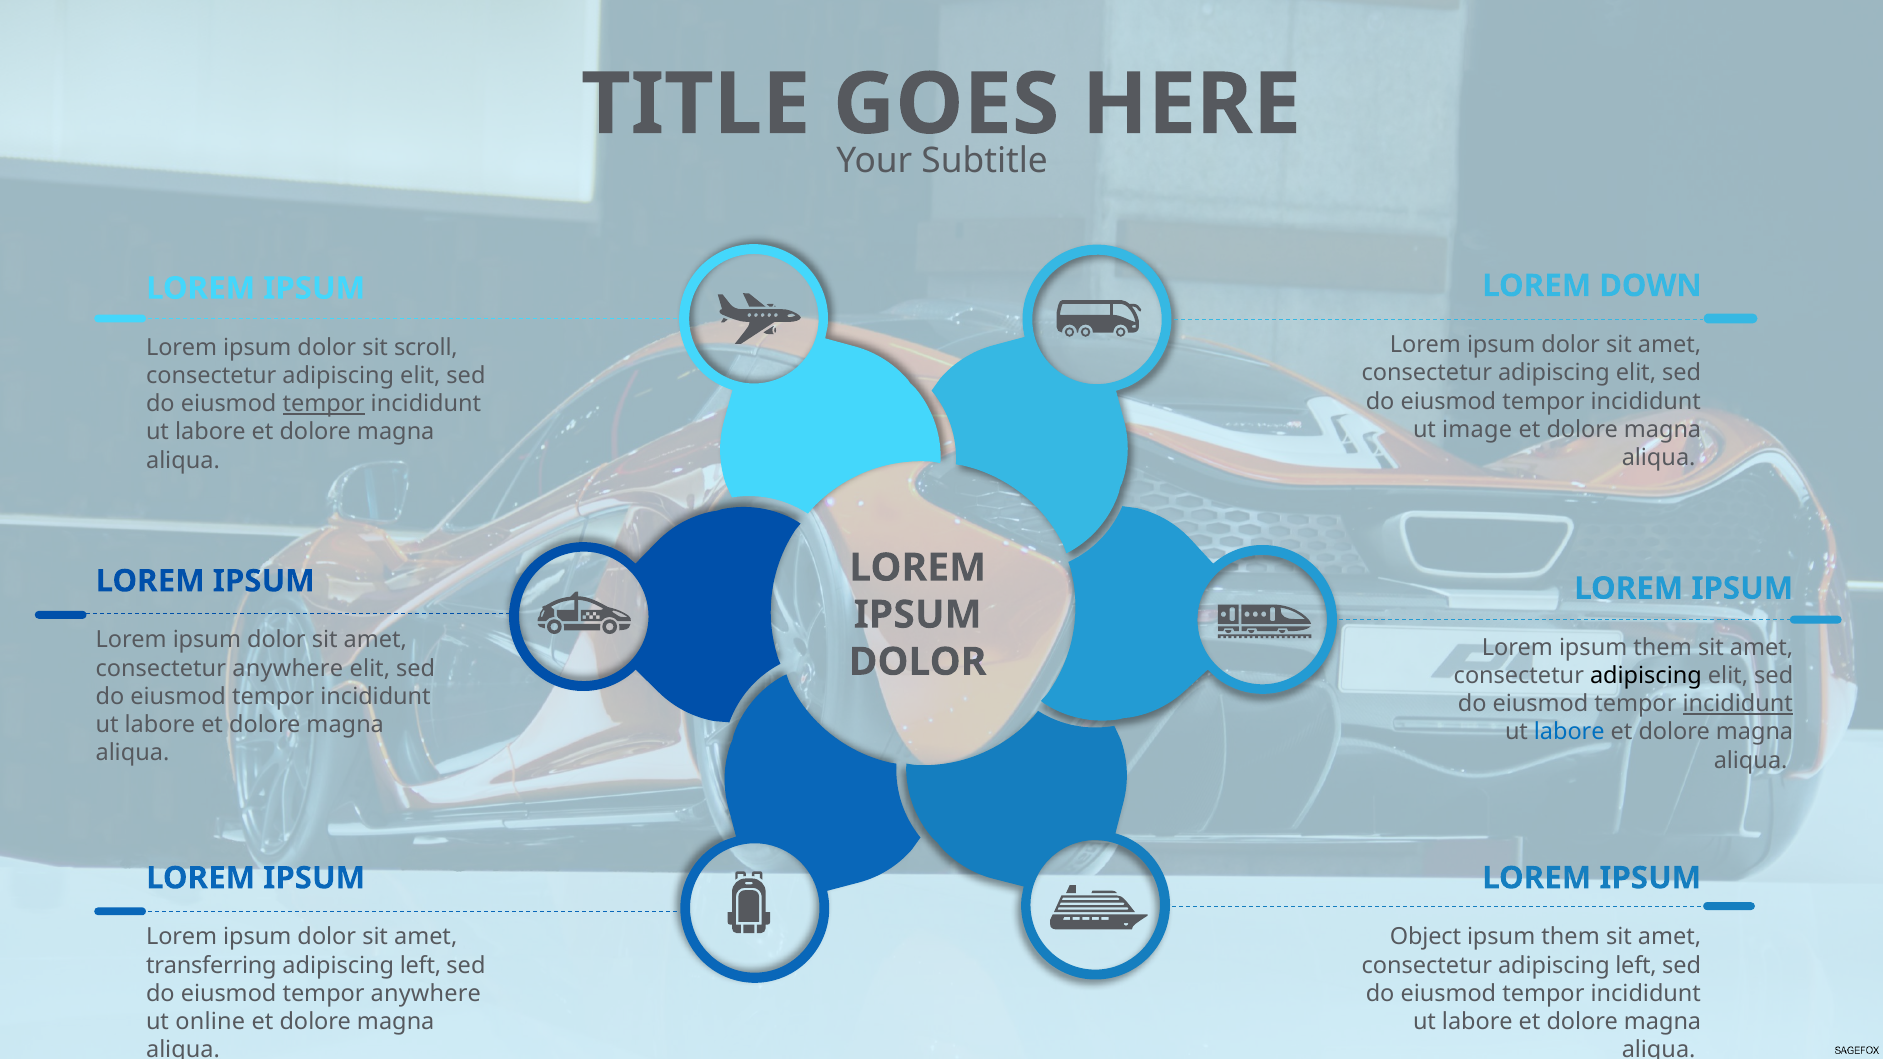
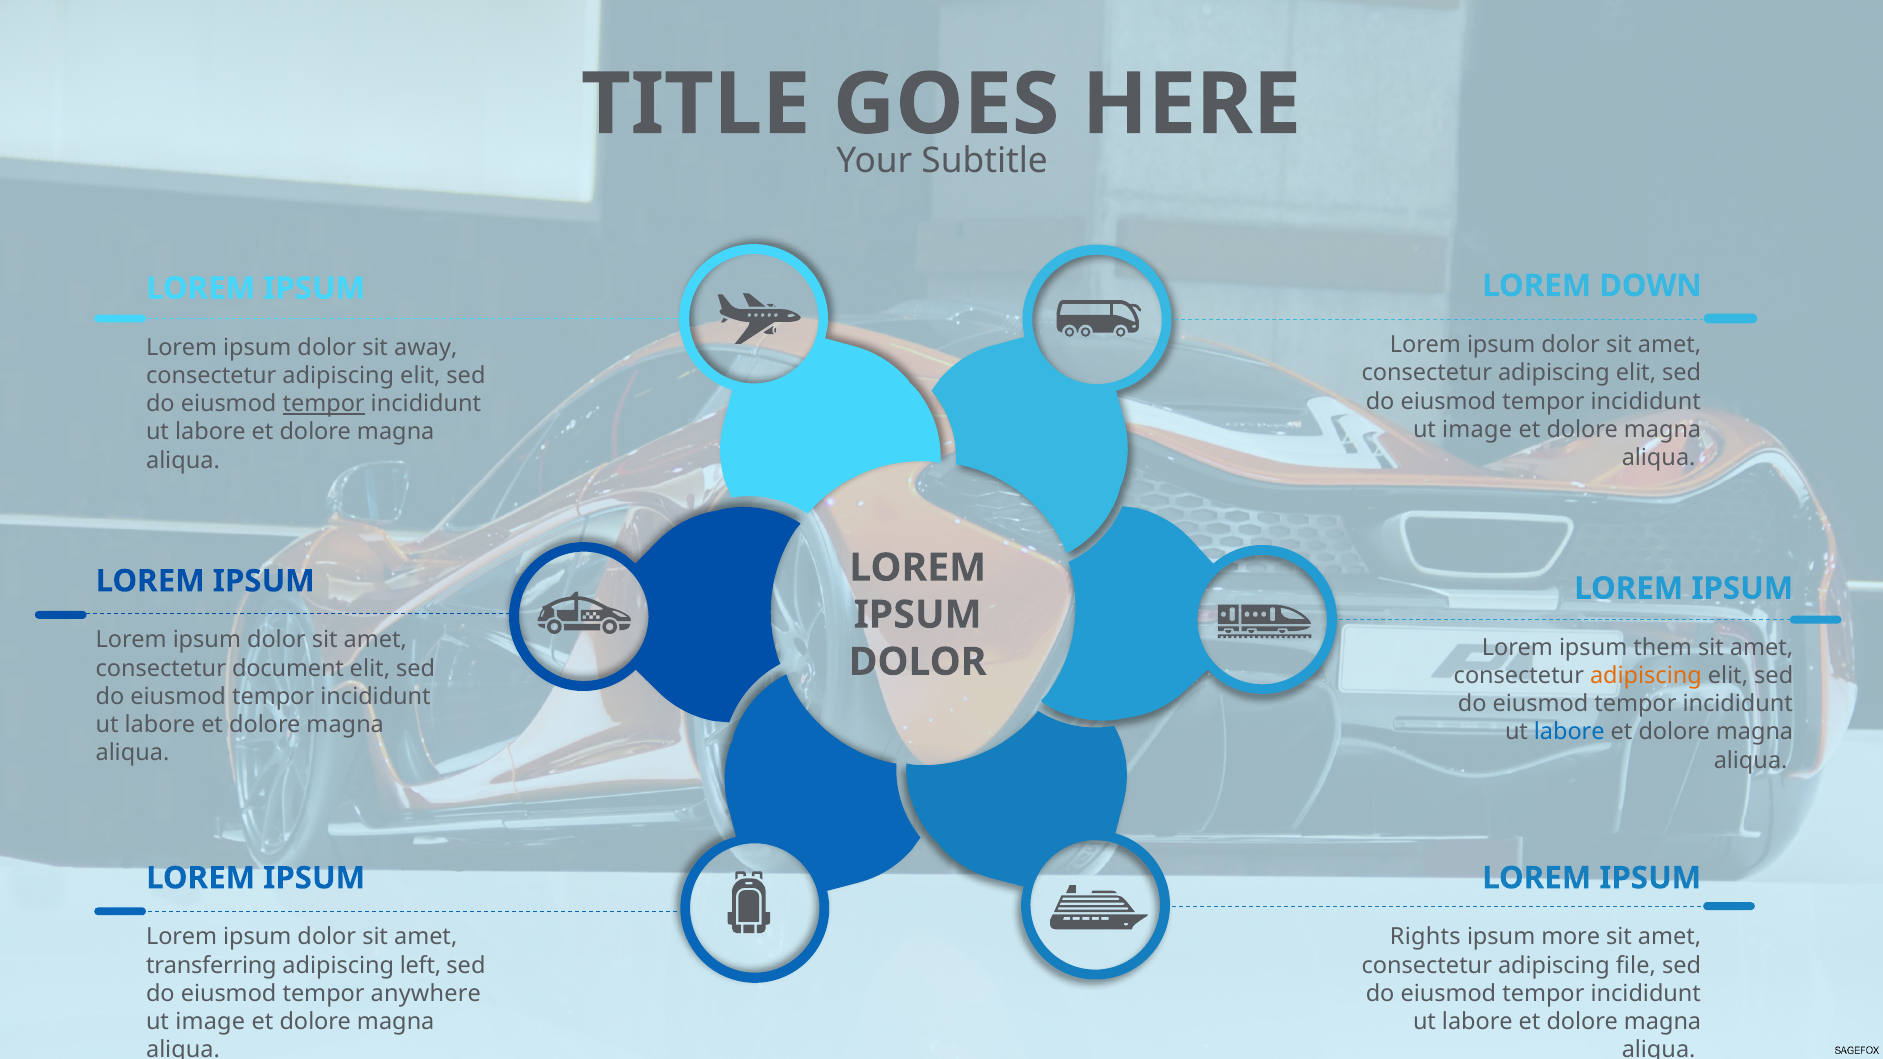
scroll: scroll -> away
consectetur anywhere: anywhere -> document
adipiscing at (1646, 676) colour: black -> orange
incididunt at (1738, 704) underline: present -> none
Object: Object -> Rights
them at (1571, 937): them -> more
consectetur adipiscing left: left -> file
online at (210, 1022): online -> image
